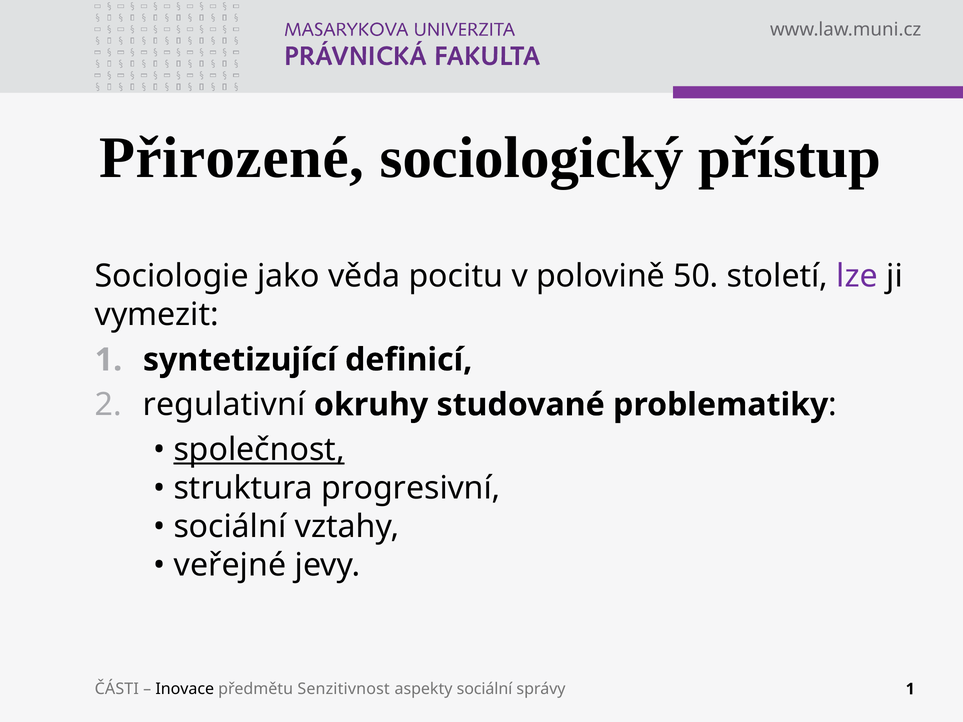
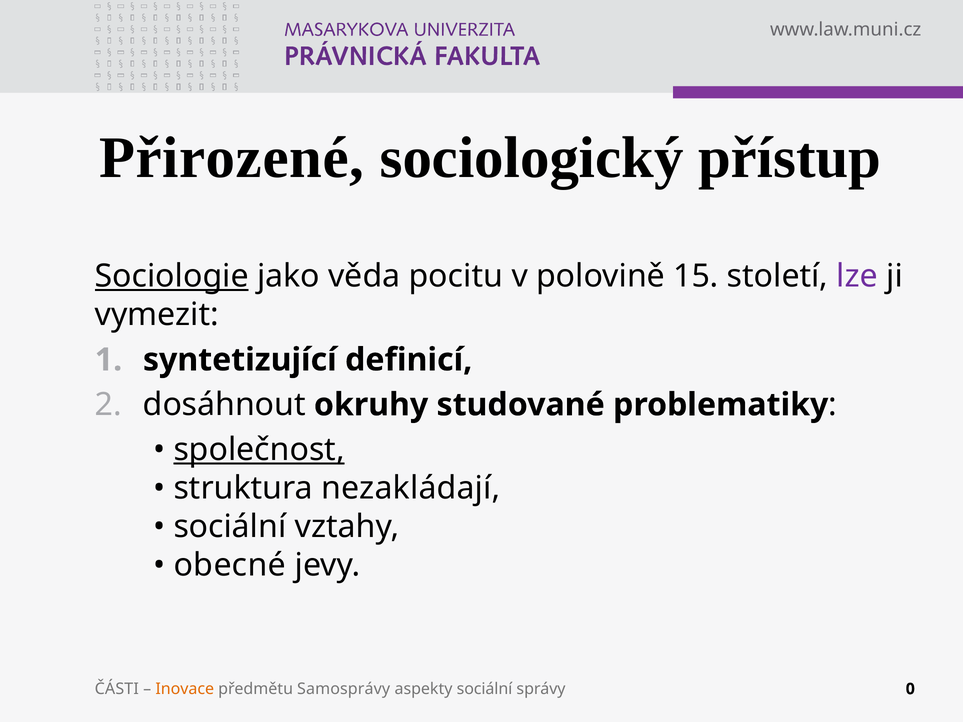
Sociologie underline: none -> present
50: 50 -> 15
regulativní: regulativní -> dosáhnout
progresivní: progresivní -> nezakládají
veřejné: veřejné -> obecné
Inovace colour: black -> orange
Senzitivnost: Senzitivnost -> Samosprávy
správy 1: 1 -> 0
